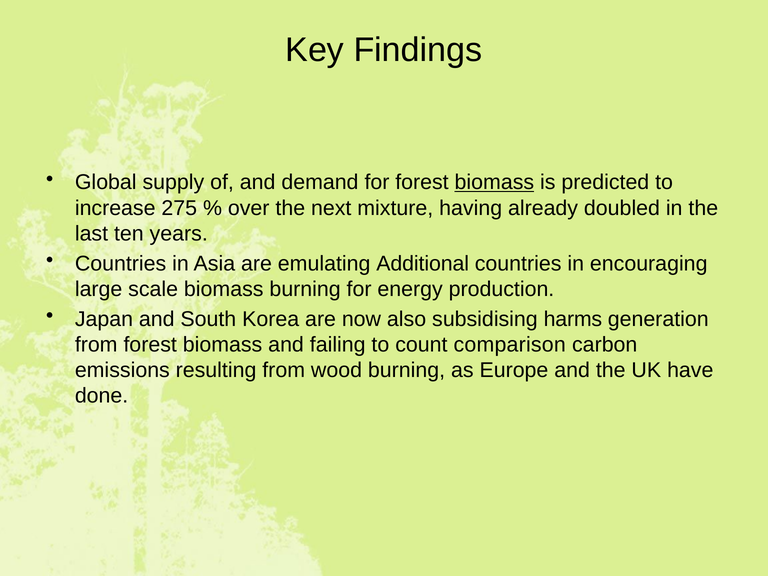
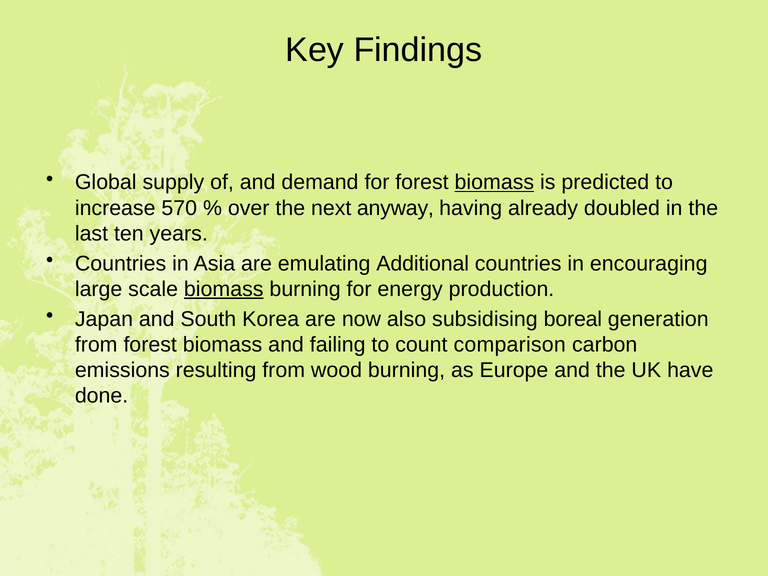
275: 275 -> 570
mixture: mixture -> anyway
biomass at (224, 289) underline: none -> present
harms: harms -> boreal
